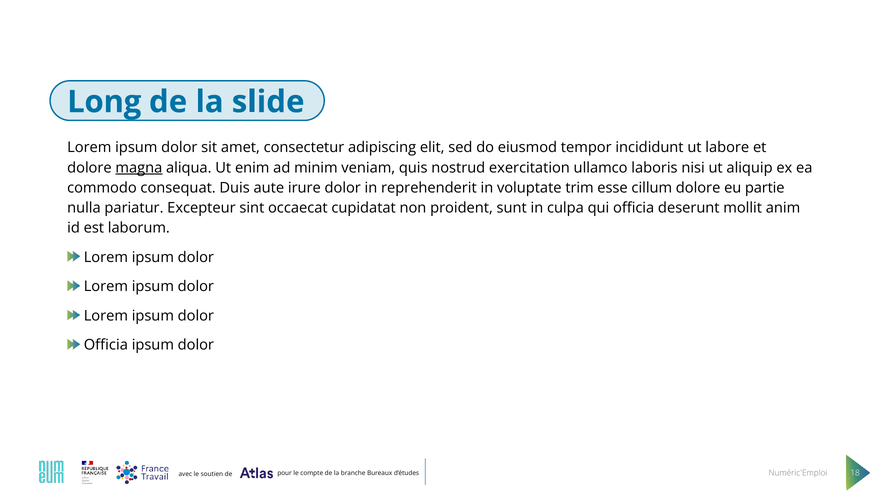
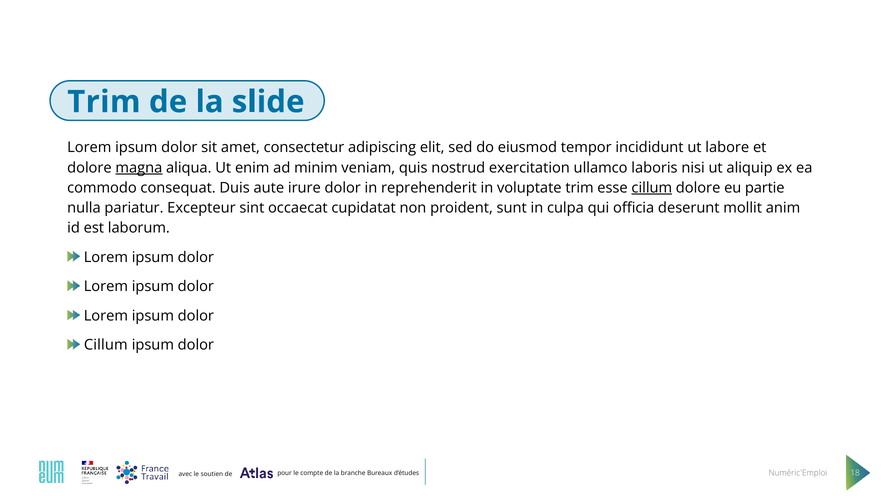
Long at (104, 102): Long -> Trim
cillum at (652, 188) underline: none -> present
Officia at (106, 345): Officia -> Cillum
